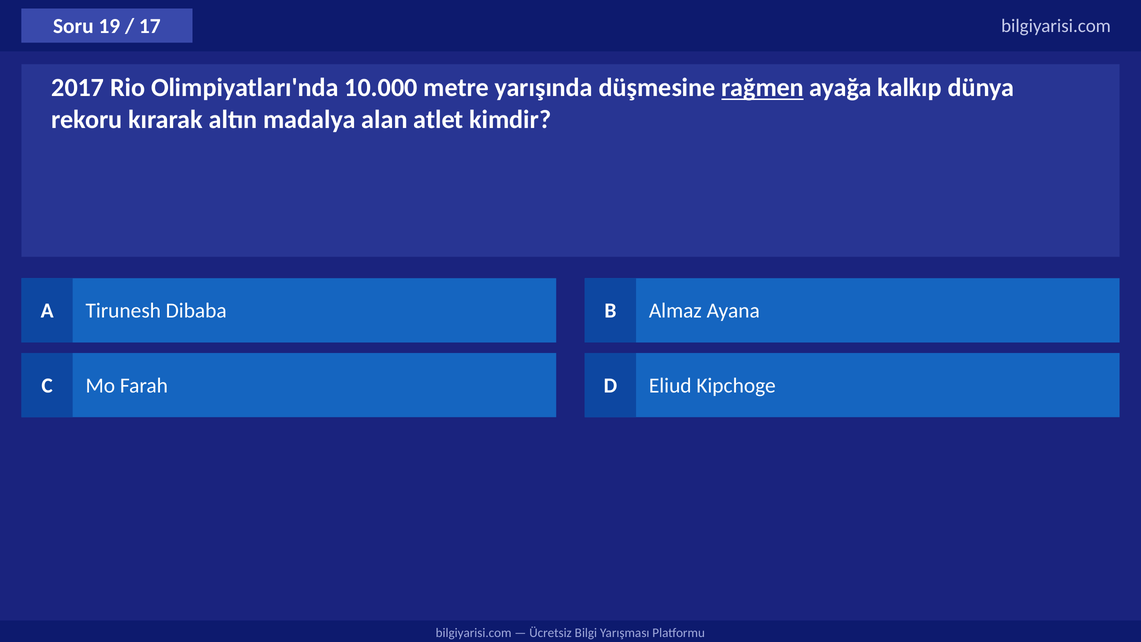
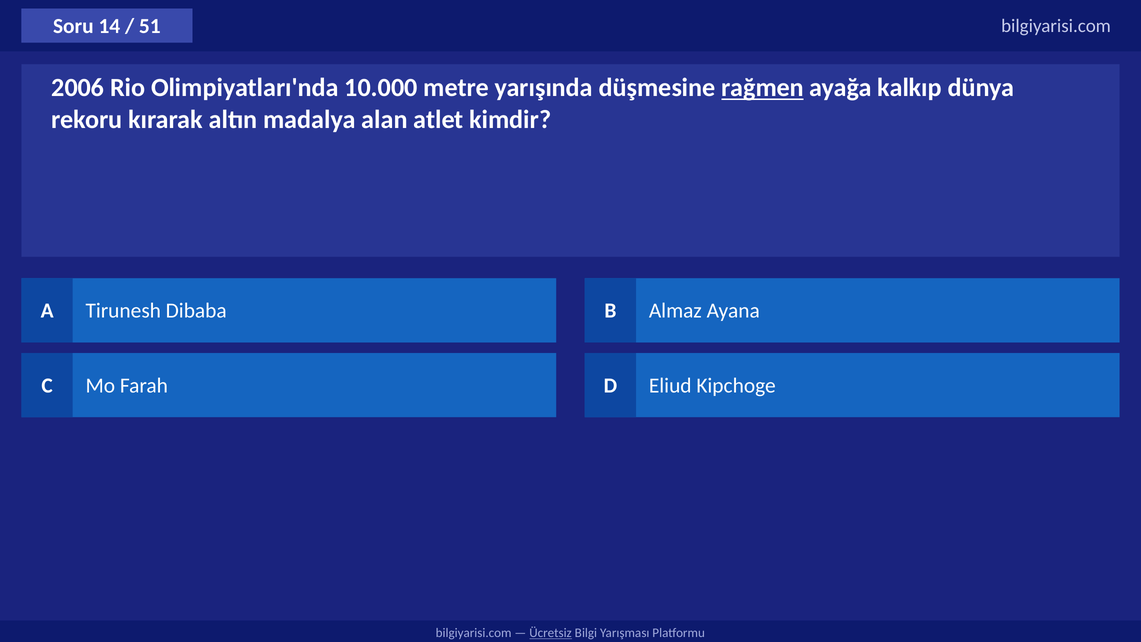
19: 19 -> 14
17: 17 -> 51
2017: 2017 -> 2006
Ücretsiz underline: none -> present
